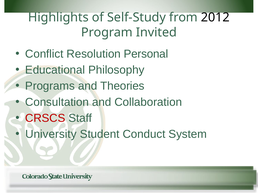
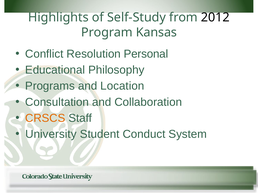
Invited: Invited -> Kansas
Theories: Theories -> Location
CRSCS colour: red -> orange
